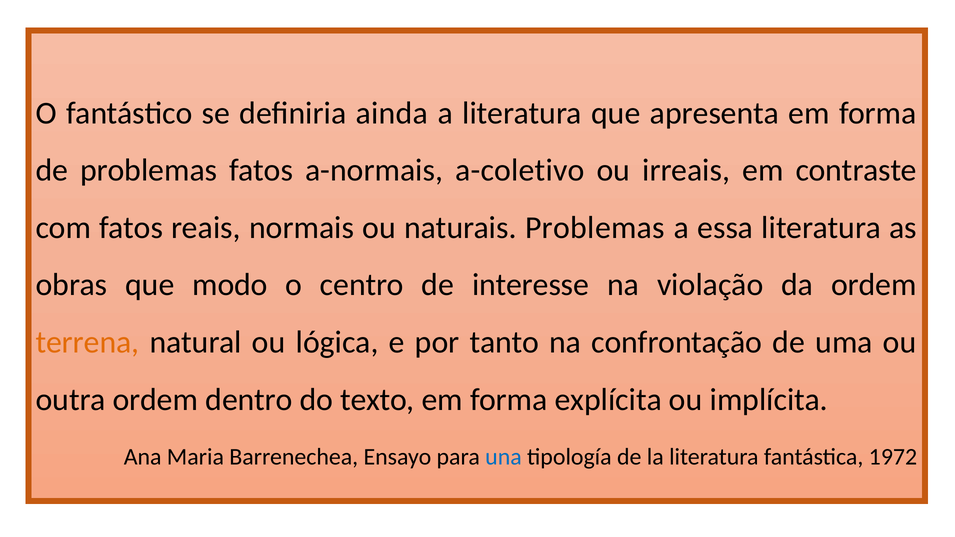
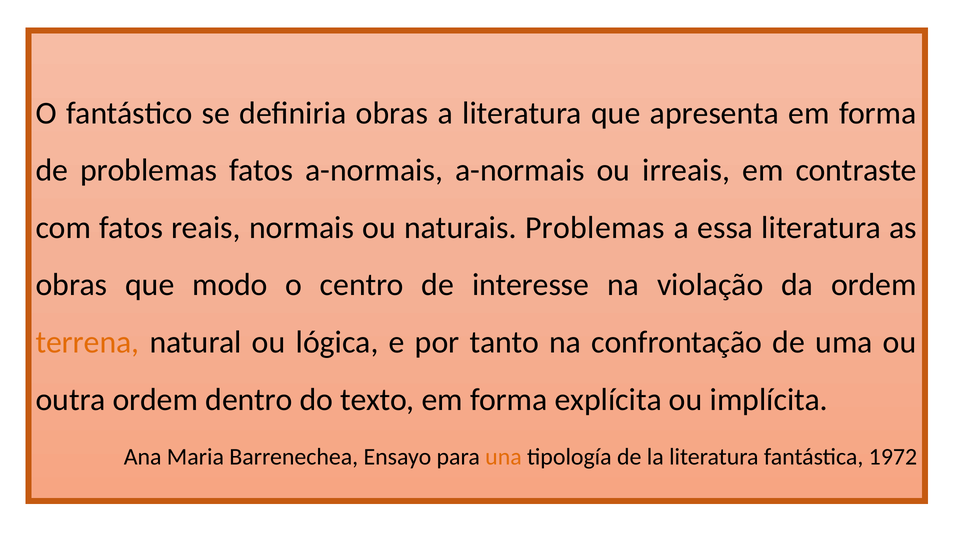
definiria ainda: ainda -> obras
a-normais a-coletivo: a-coletivo -> a-normais
una colour: blue -> orange
